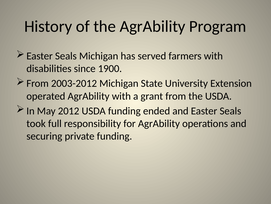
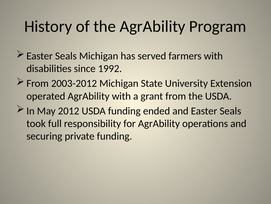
1900: 1900 -> 1992
